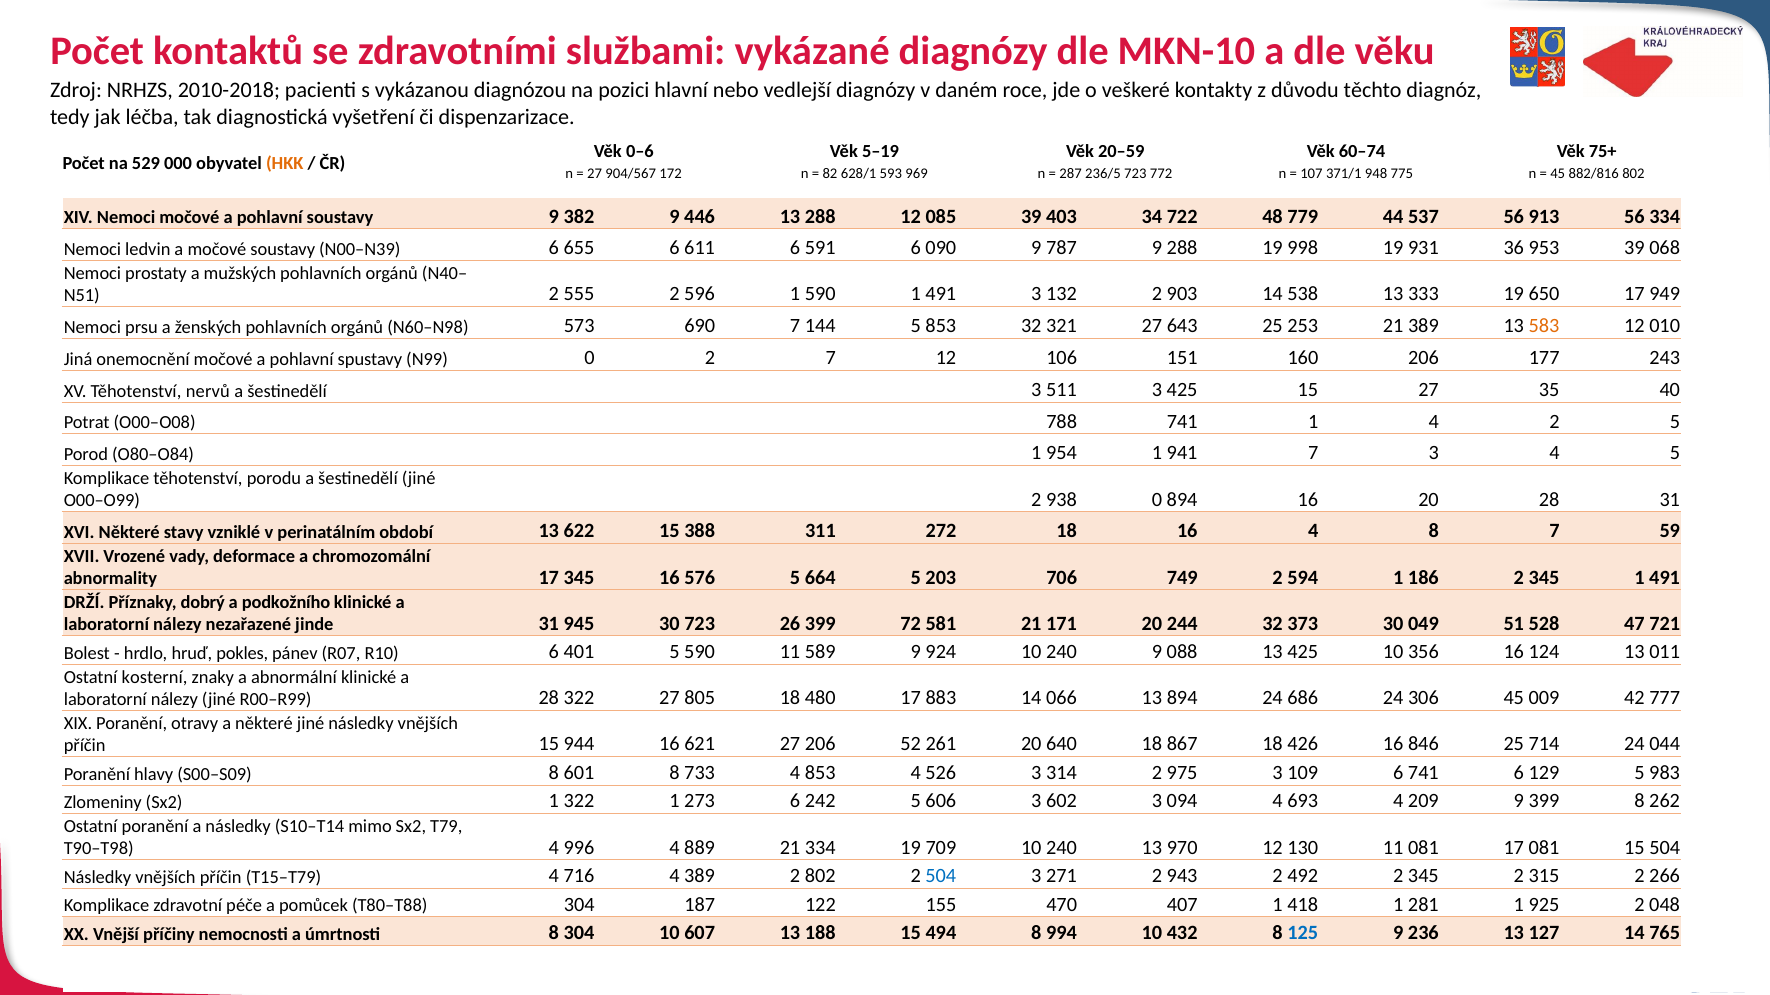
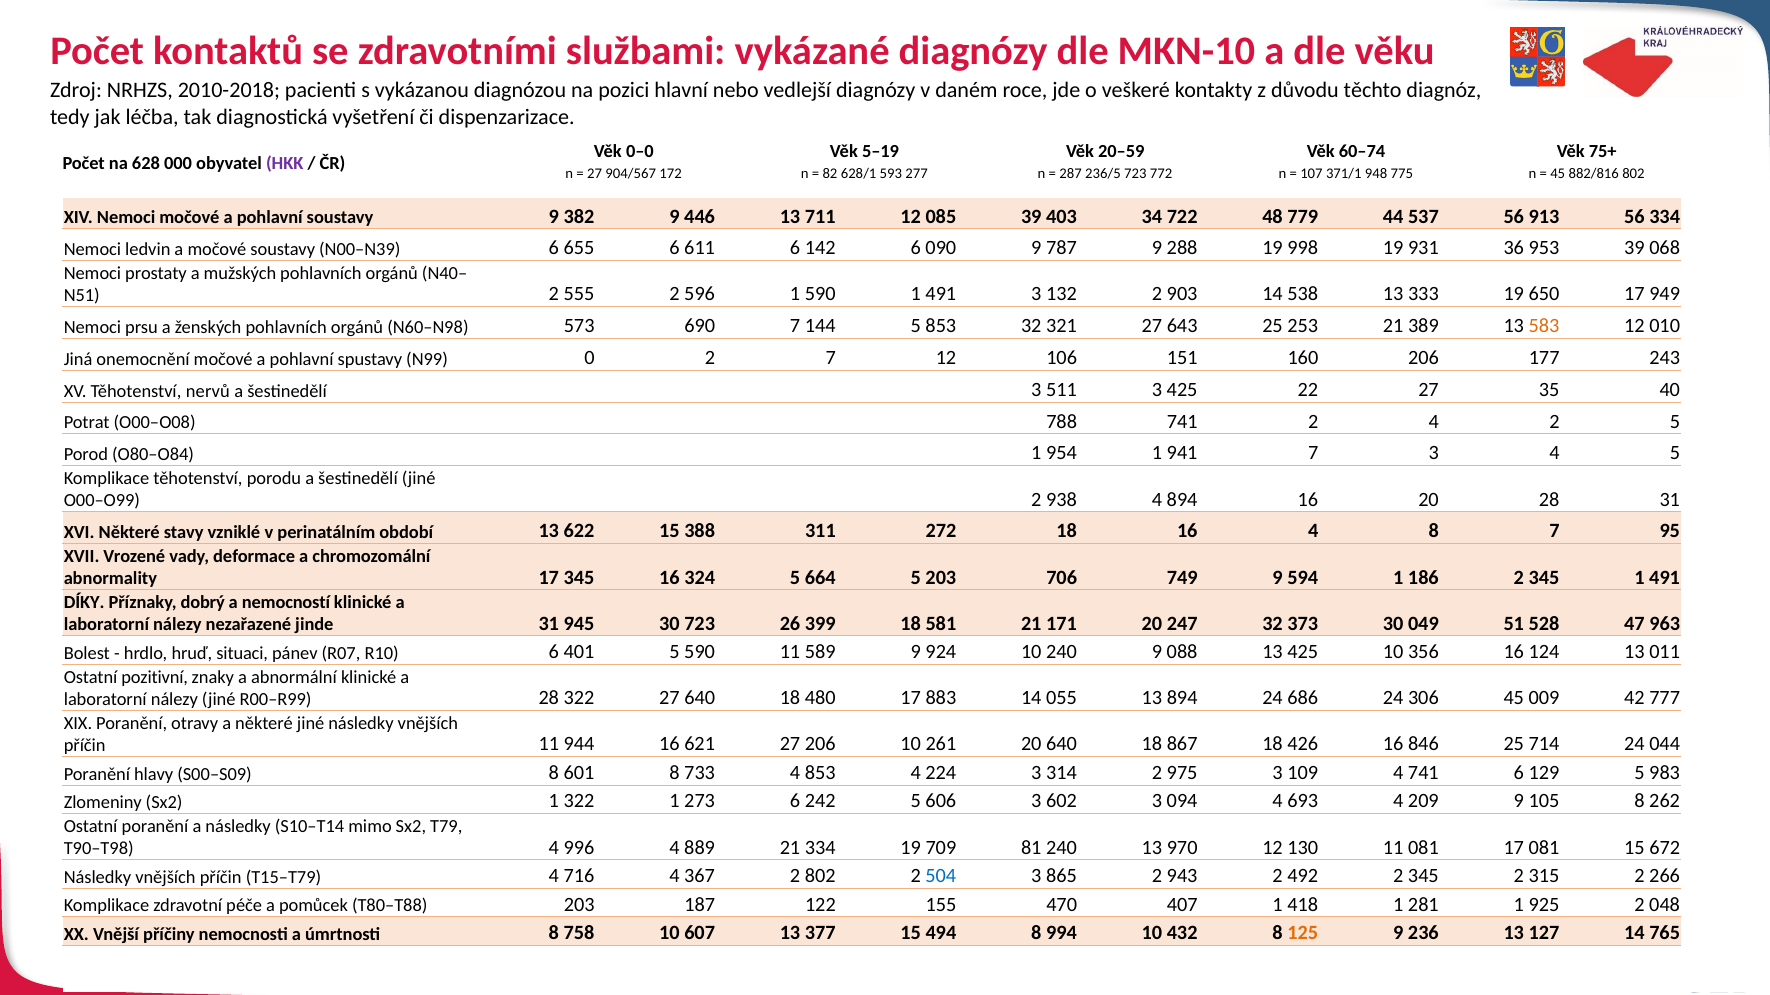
0–6: 0–6 -> 0–0
529: 529 -> 628
HKK colour: orange -> purple
969: 969 -> 277
13 288: 288 -> 711
591: 591 -> 142
425 15: 15 -> 22
741 1: 1 -> 2
938 0: 0 -> 4
59: 59 -> 95
576: 576 -> 324
749 2: 2 -> 9
DRŽÍ: DRŽÍ -> DÍKY
podkožního: podkožního -> nemocností
399 72: 72 -> 18
244: 244 -> 247
721: 721 -> 963
pokles: pokles -> situaci
kosterní: kosterní -> pozitivní
27 805: 805 -> 640
066: 066 -> 055
příčin 15: 15 -> 11
206 52: 52 -> 10
526: 526 -> 224
109 6: 6 -> 4
9 399: 399 -> 105
709 10: 10 -> 81
15 504: 504 -> 672
4 389: 389 -> 367
271: 271 -> 865
T80–T88 304: 304 -> 203
8 304: 304 -> 758
188: 188 -> 377
125 colour: blue -> orange
